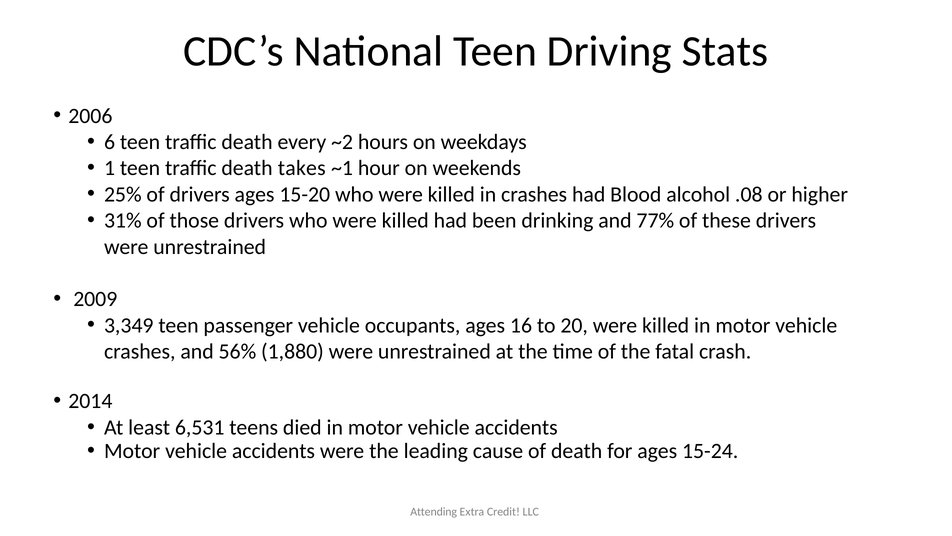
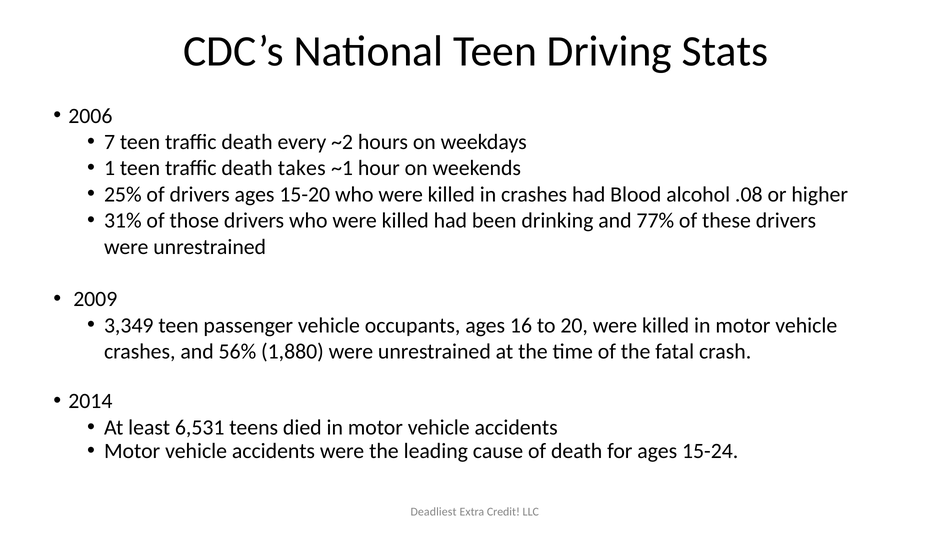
6: 6 -> 7
Attending: Attending -> Deadliest
